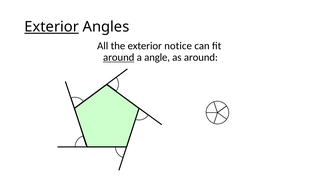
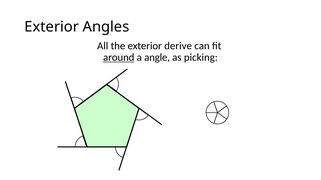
Exterior at (52, 27) underline: present -> none
notice: notice -> derive
as around: around -> picking
